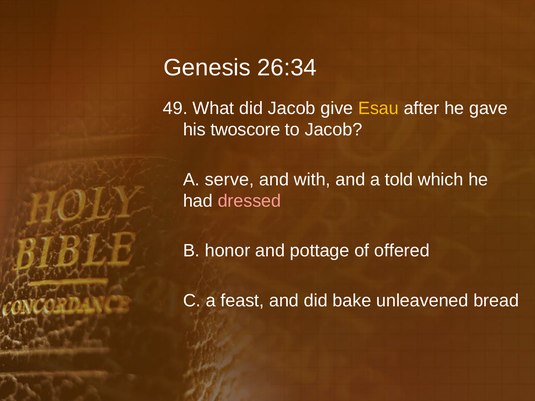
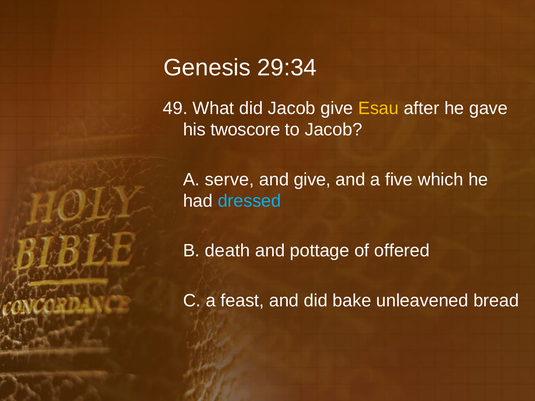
26:34: 26:34 -> 29:34
and with: with -> give
told: told -> five
dressed colour: pink -> light blue
honor: honor -> death
